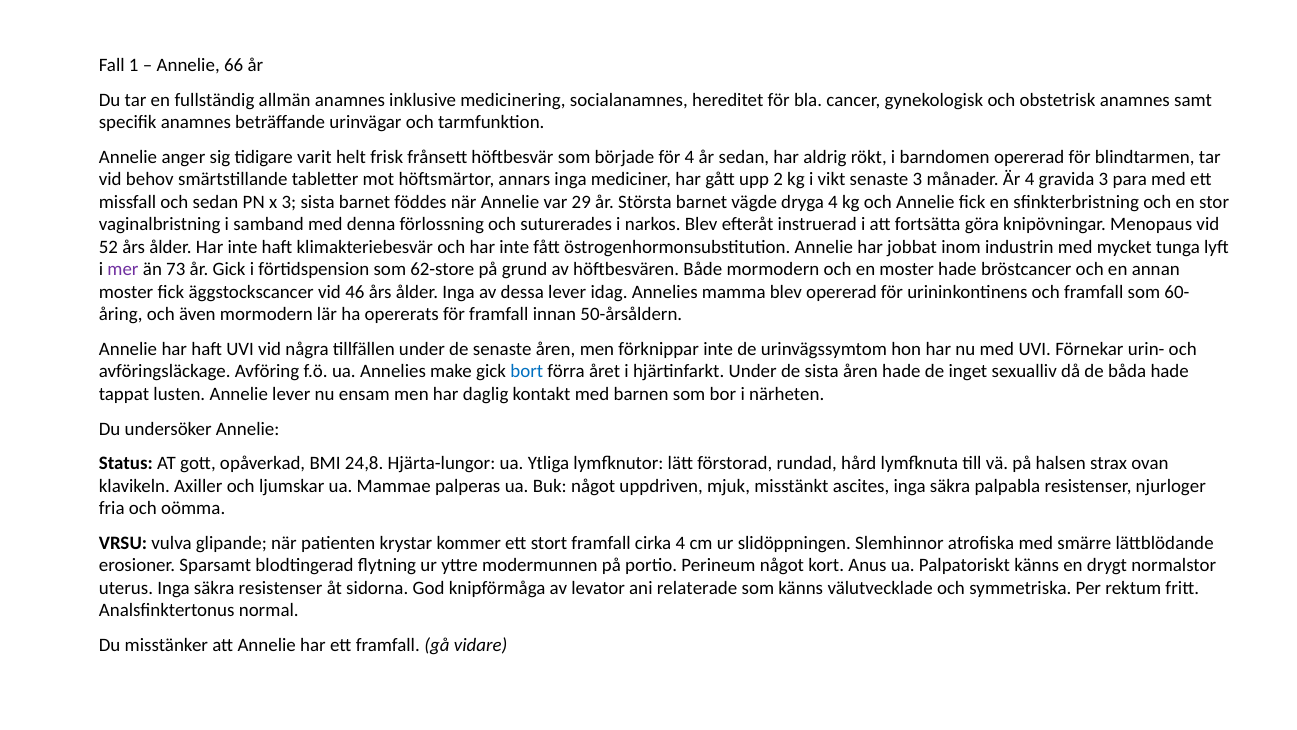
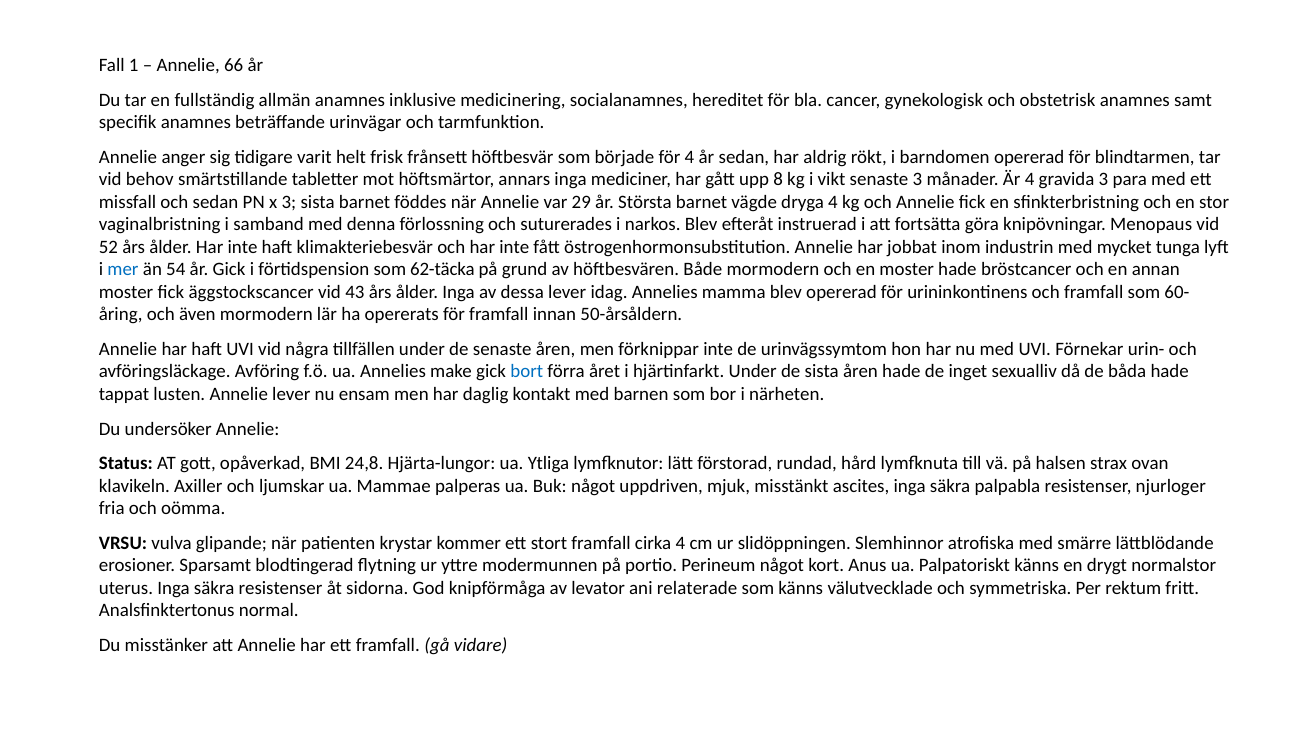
2: 2 -> 8
mer colour: purple -> blue
73: 73 -> 54
62-store: 62-store -> 62-täcka
46: 46 -> 43
